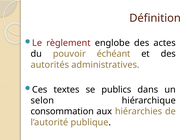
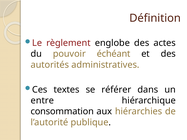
publics: publics -> référer
selon: selon -> entre
